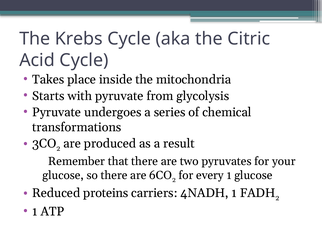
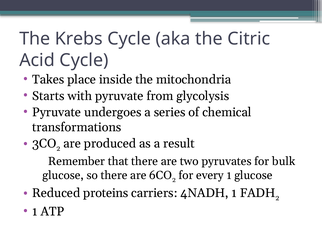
your: your -> bulk
